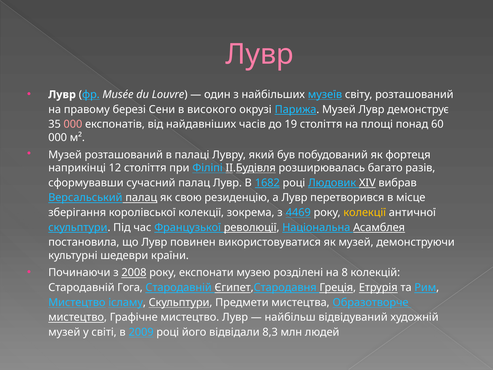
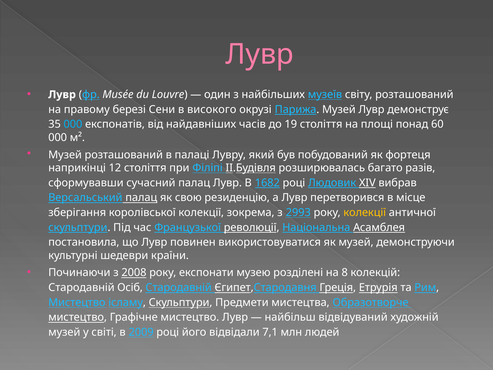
000 at (73, 124) colour: pink -> light blue
4469: 4469 -> 2993
Гога: Гога -> Осіб
8,3: 8,3 -> 7,1
